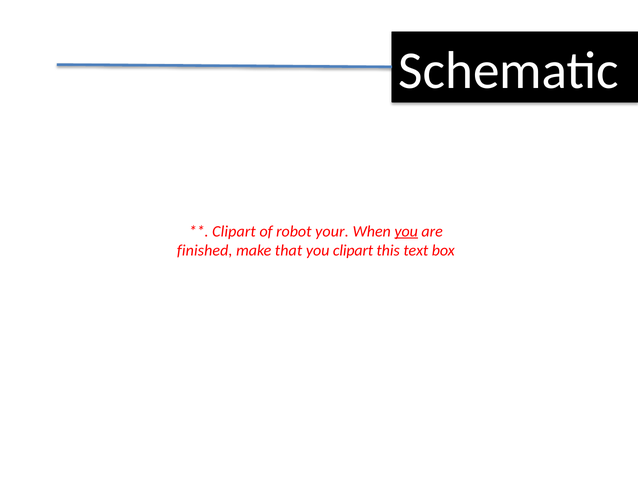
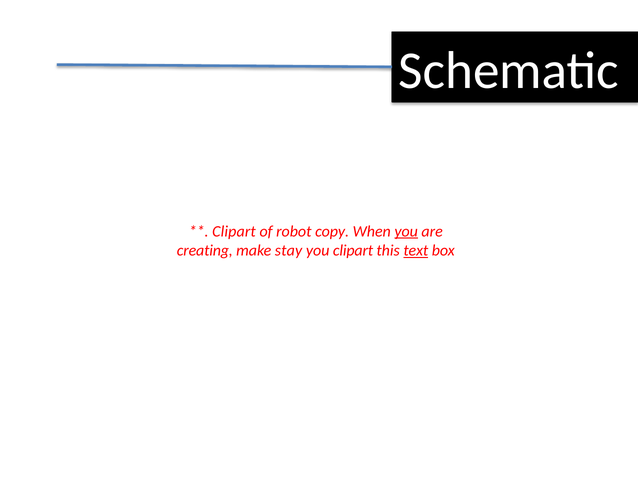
your: your -> copy
finished: finished -> creating
that: that -> stay
text underline: none -> present
